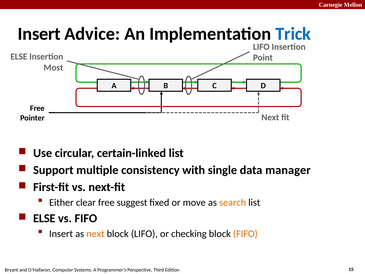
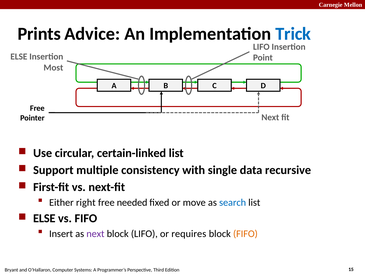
Insert at (39, 34): Insert -> Prints
manager: manager -> recursive
clear: clear -> right
suggest: suggest -> needed
search colour: orange -> blue
next at (95, 233) colour: orange -> purple
checking: checking -> requires
